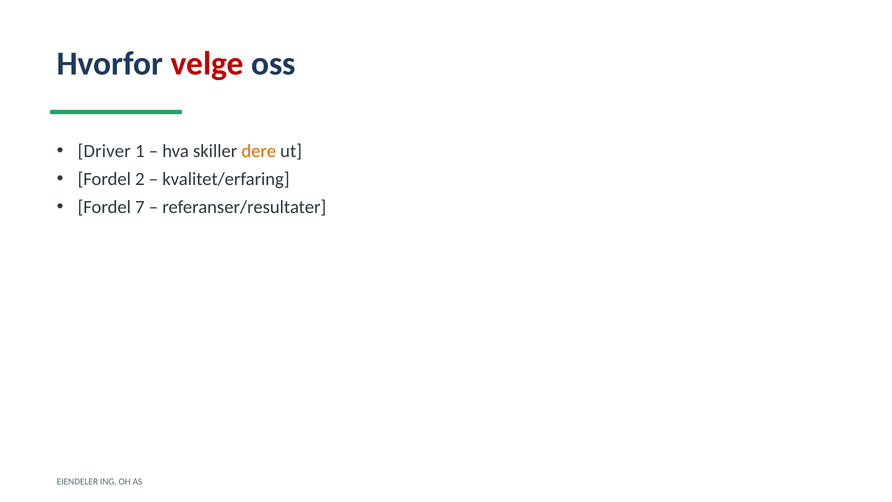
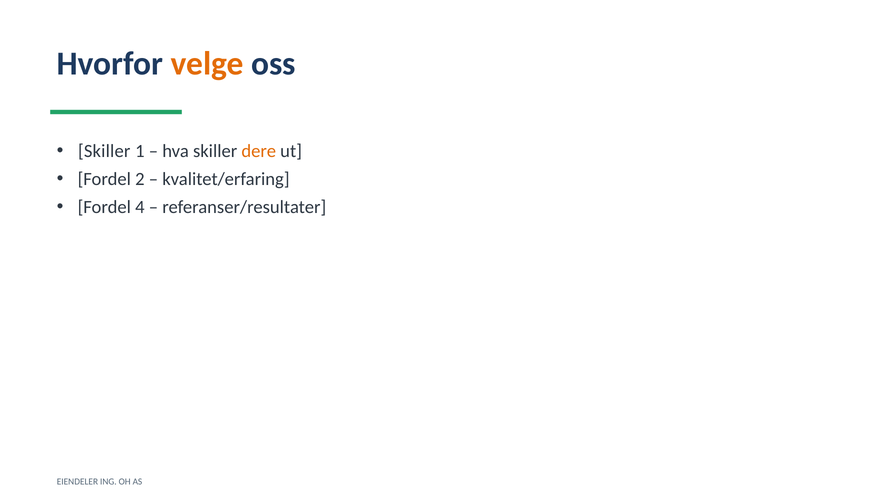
velge colour: red -> orange
Driver at (104, 151): Driver -> Skiller
7: 7 -> 4
